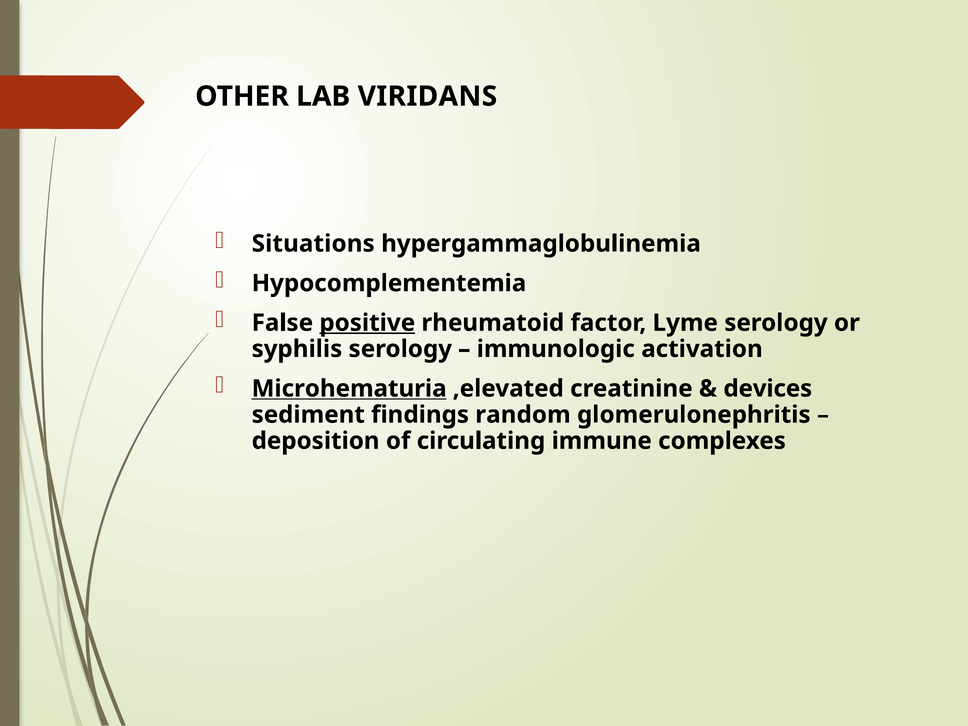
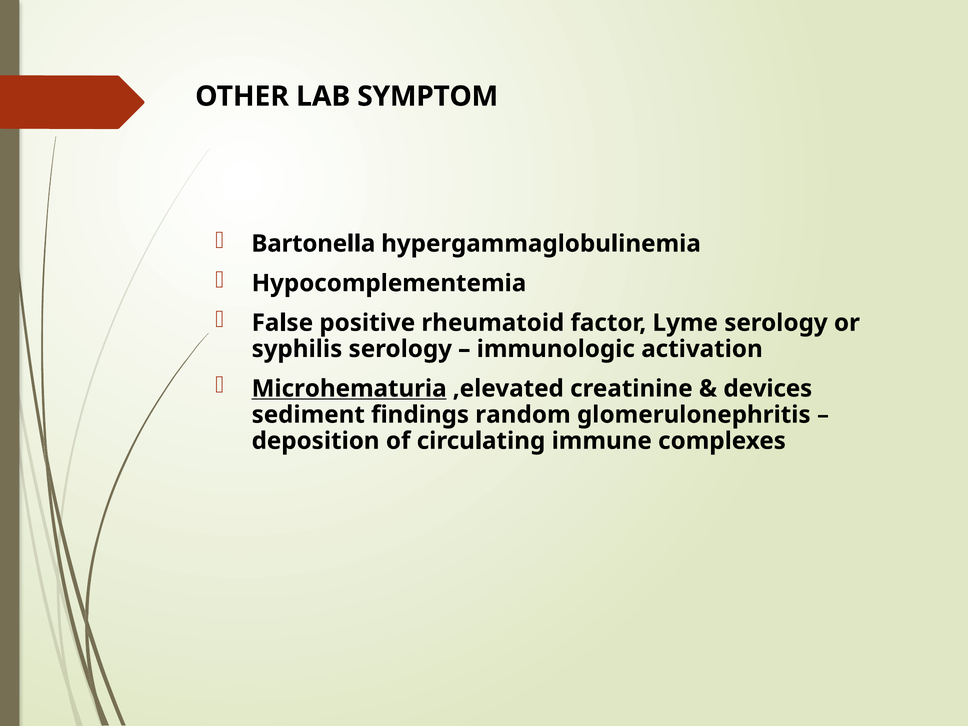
VIRIDANS: VIRIDANS -> SYMPTOM
Situations: Situations -> Bartonella
positive underline: present -> none
